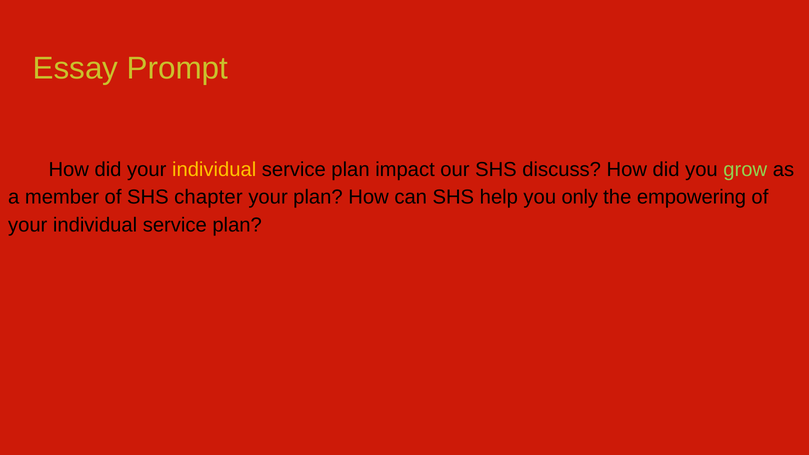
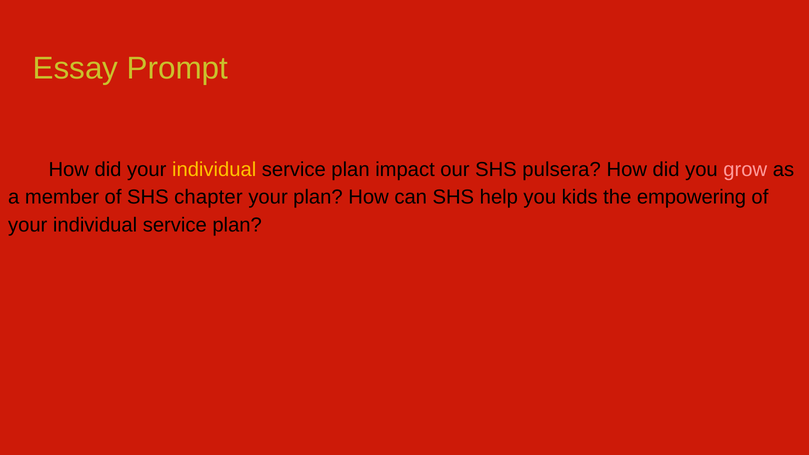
discuss: discuss -> pulsera
grow colour: light green -> pink
only: only -> kids
